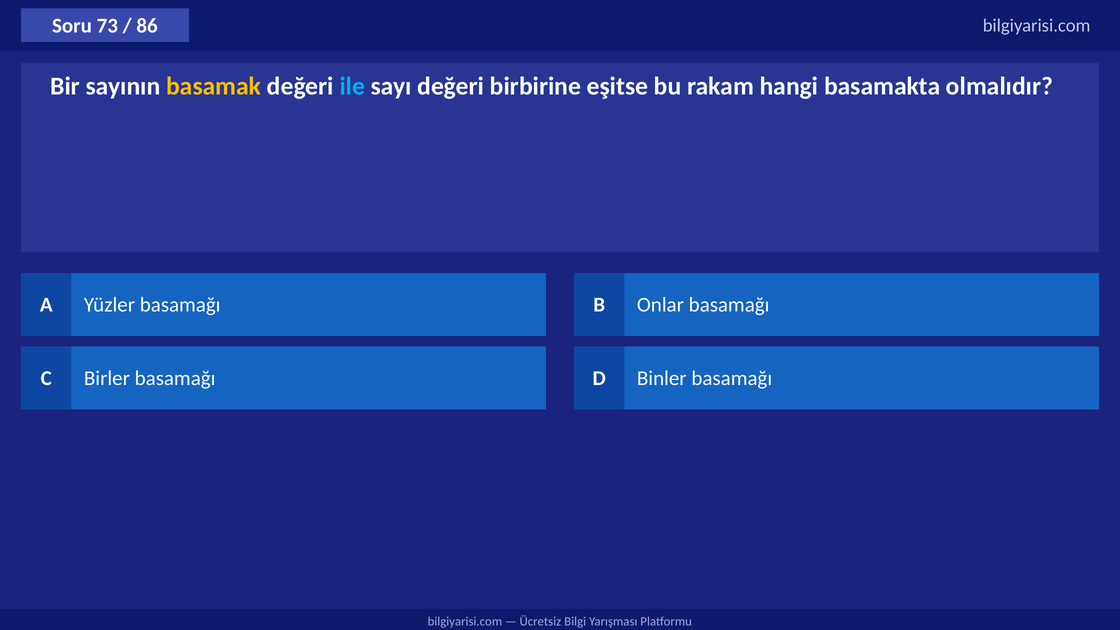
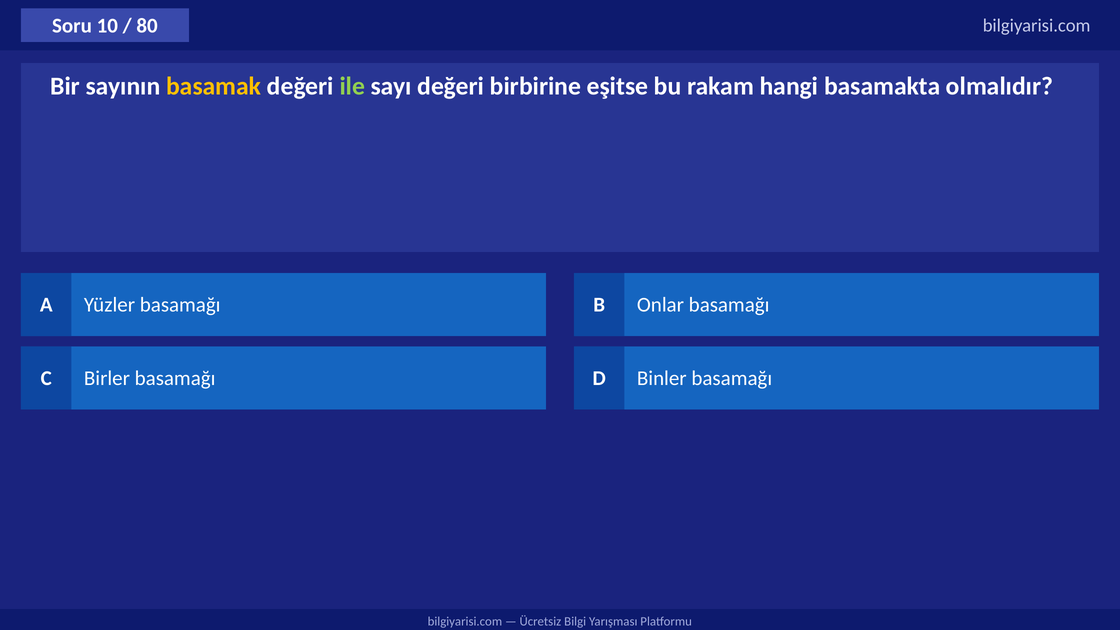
73: 73 -> 10
86: 86 -> 80
ile colour: light blue -> light green
